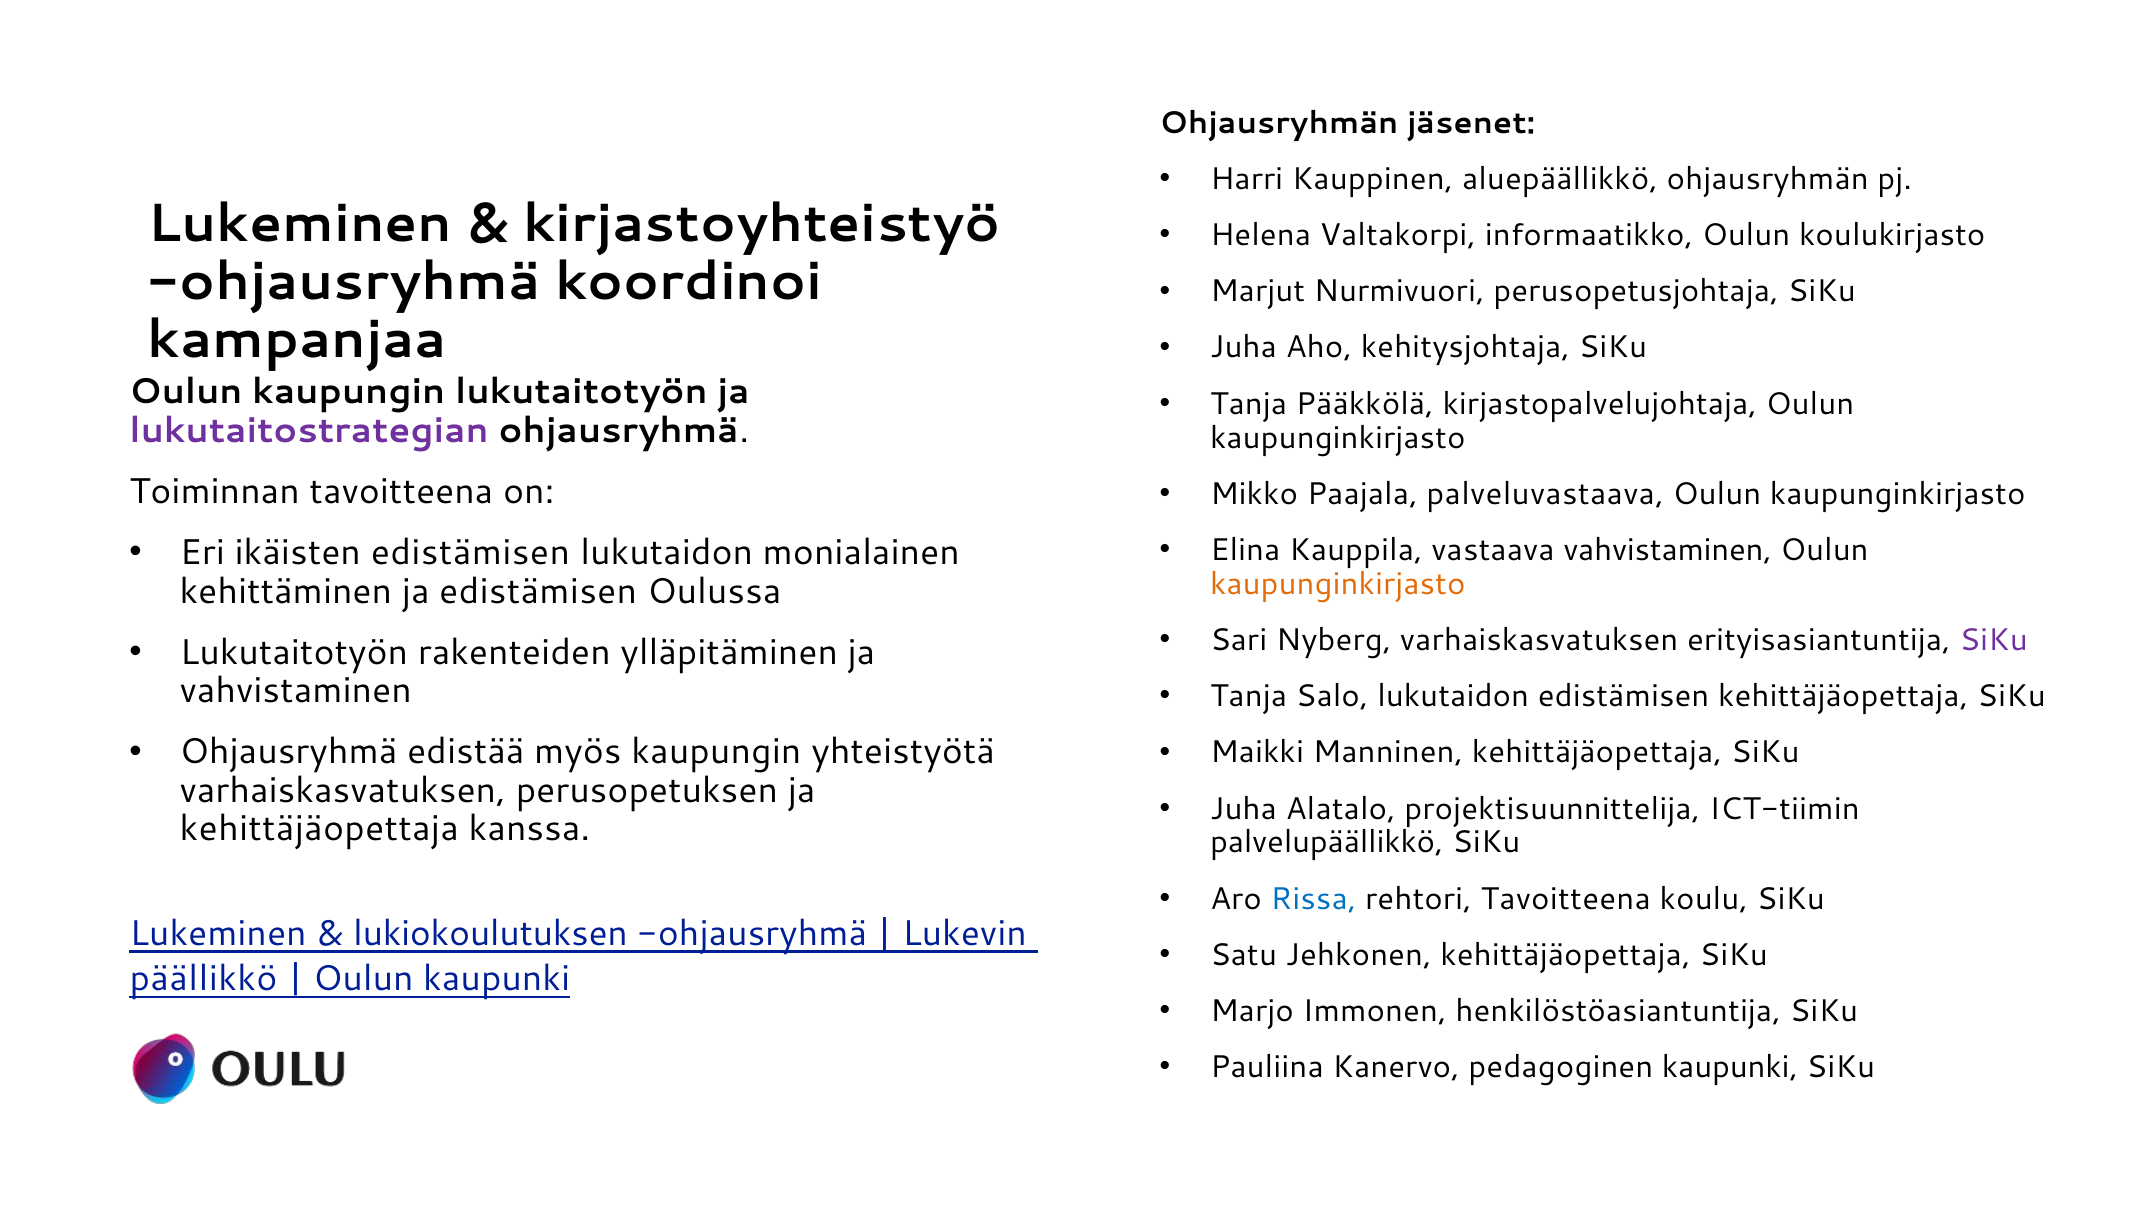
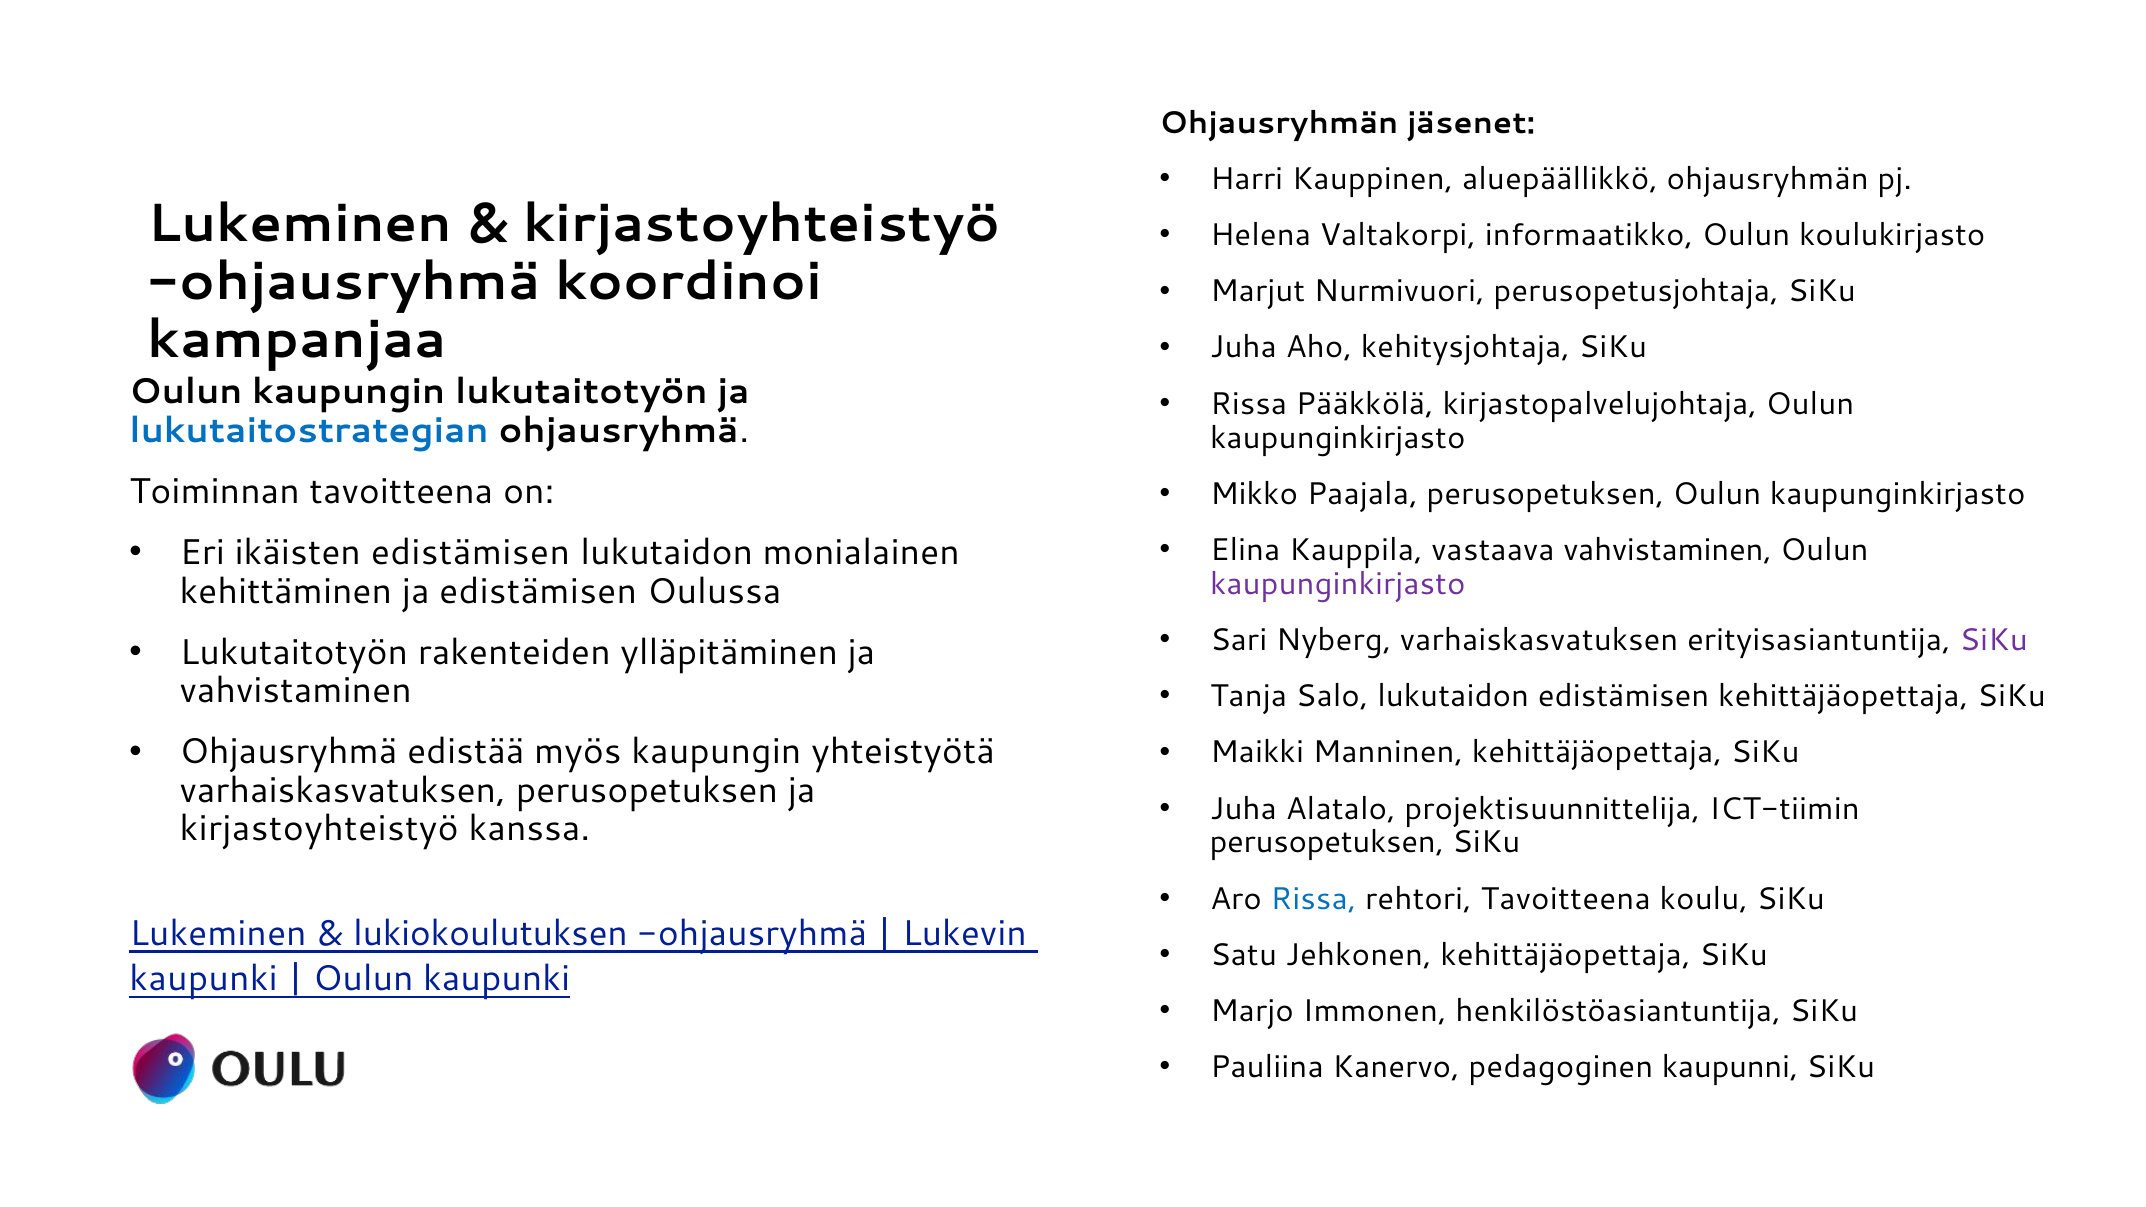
Tanja at (1249, 404): Tanja -> Rissa
lukutaitostrategian colour: purple -> blue
Paajala palveluvastaava: palveluvastaava -> perusopetuksen
kaupunginkirjasto at (1338, 584) colour: orange -> purple
kehittäjäopettaja at (319, 829): kehittäjäopettaja -> kirjastoyhteistyö
palvelupäällikkö at (1327, 843): palvelupäällikkö -> perusopetuksen
päällikkö at (204, 979): päällikkö -> kaupunki
pedagoginen kaupunki: kaupunki -> kaupunni
